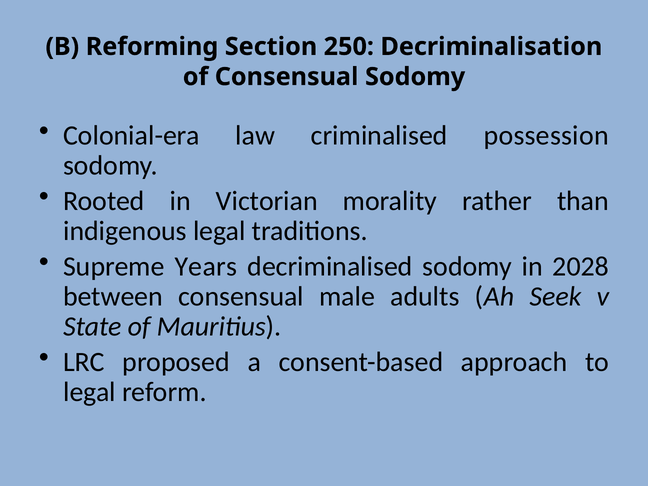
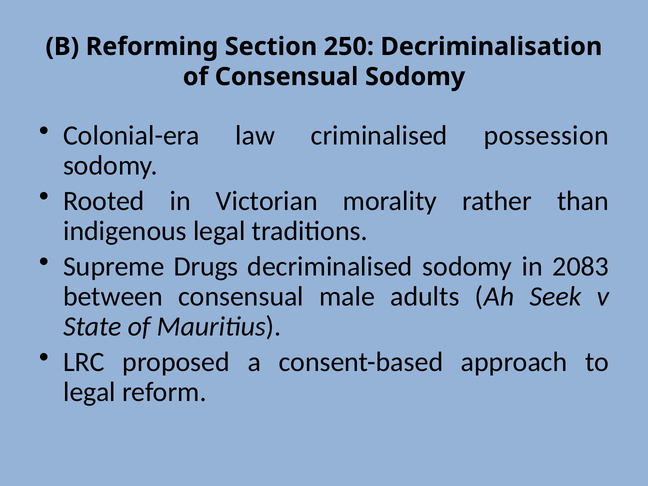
Years: Years -> Drugs
2028: 2028 -> 2083
